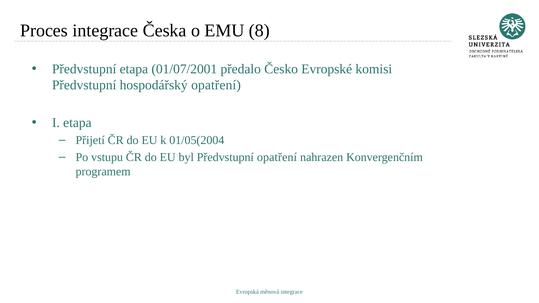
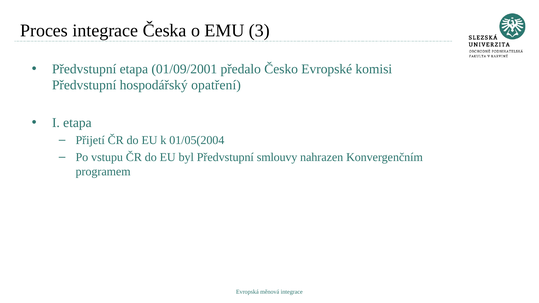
8: 8 -> 3
01/07/2001: 01/07/2001 -> 01/09/2001
Předvstupní opatření: opatření -> smlouvy
